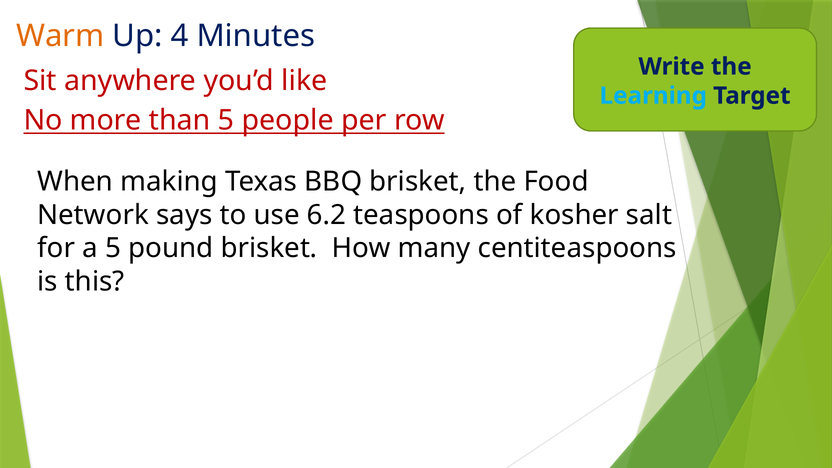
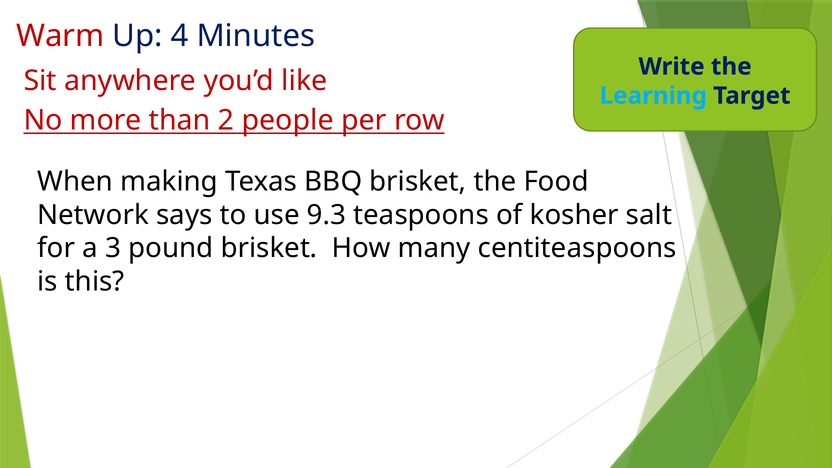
Warm colour: orange -> red
than 5: 5 -> 2
6.2: 6.2 -> 9.3
a 5: 5 -> 3
